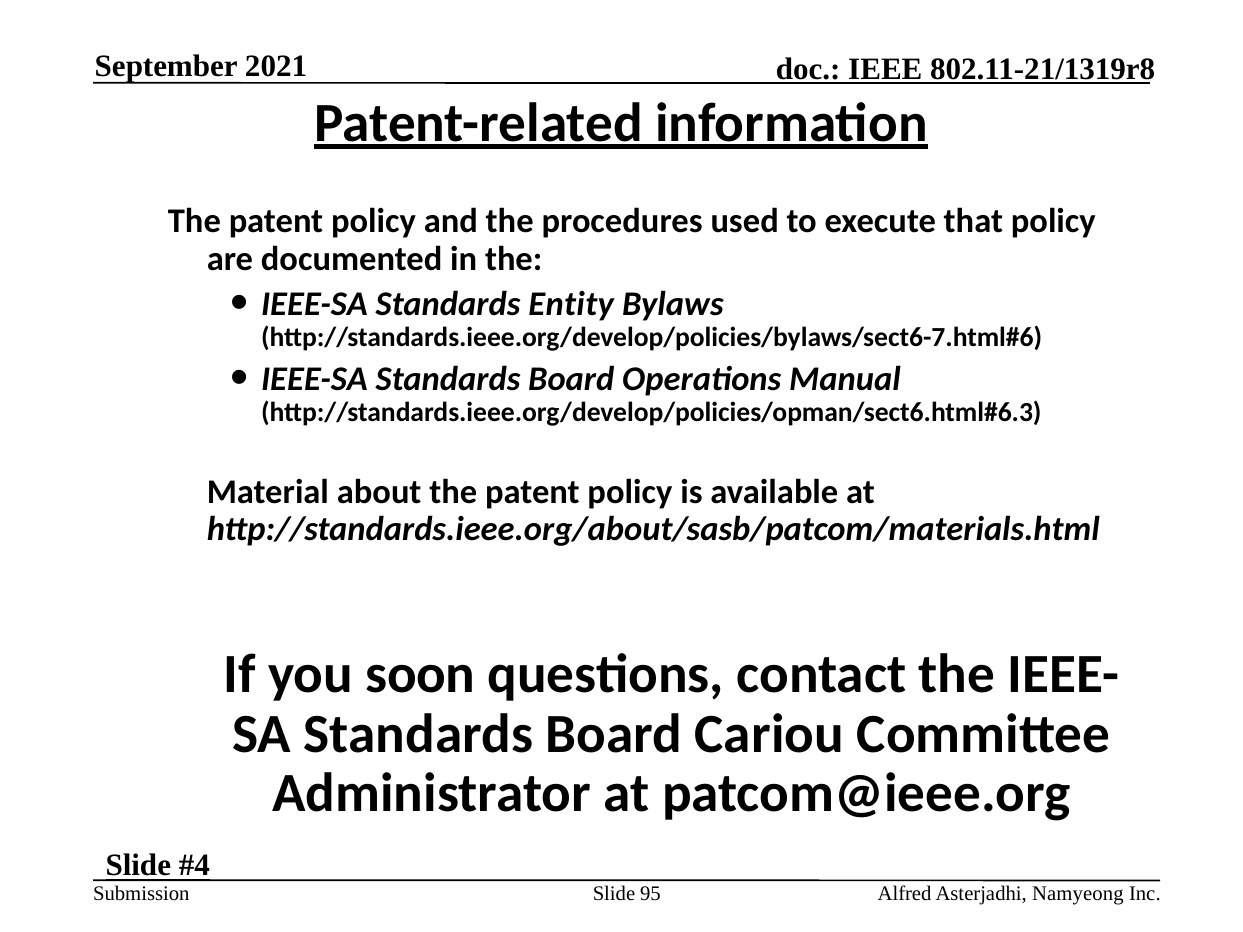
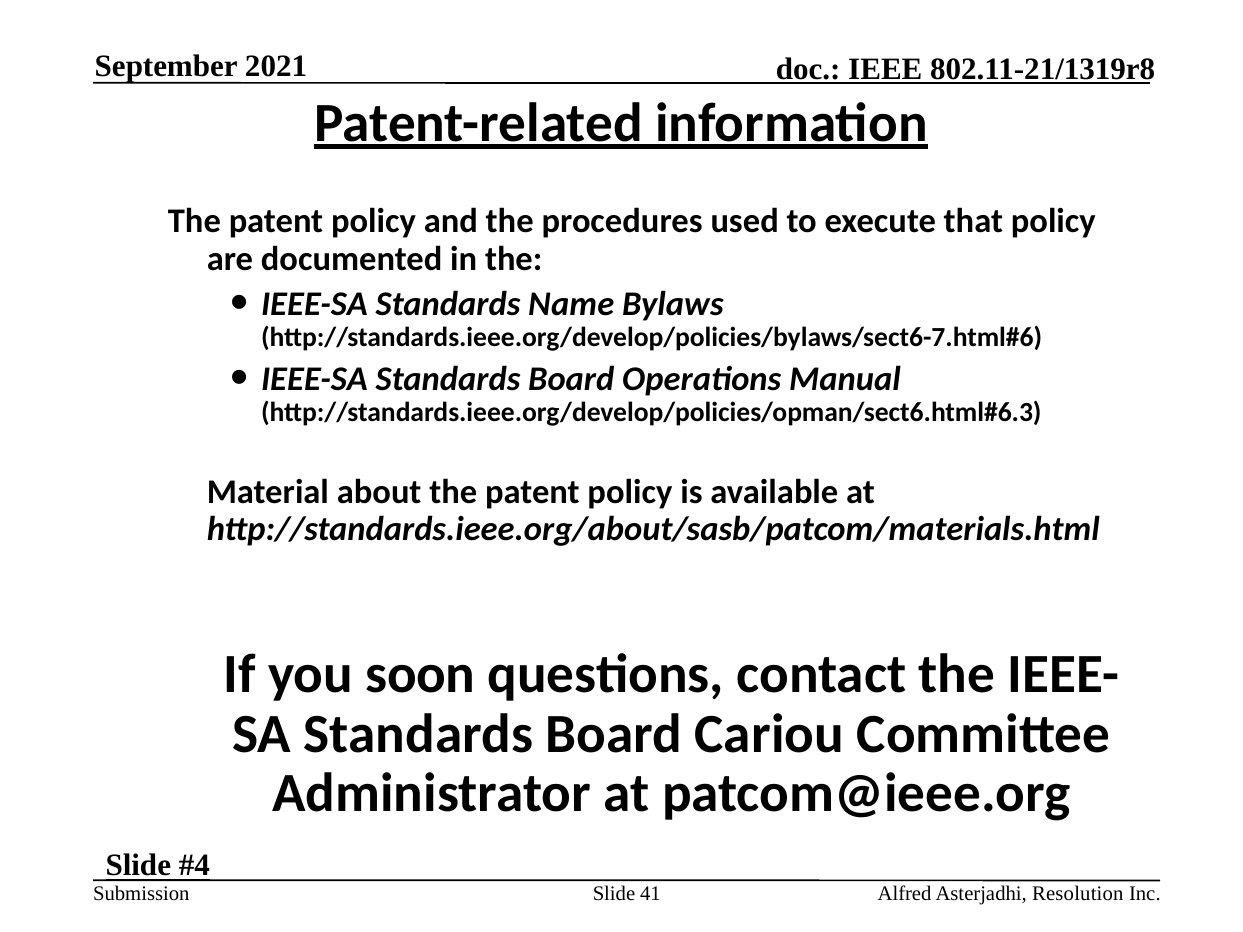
Entity: Entity -> Name
95: 95 -> 41
Namyeong: Namyeong -> Resolution
